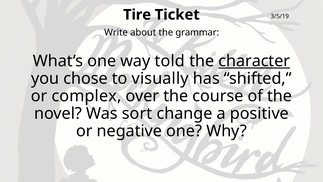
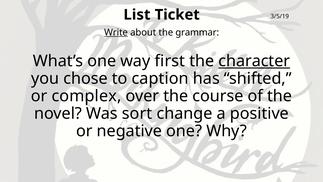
Tire: Tire -> List
Write underline: none -> present
told: told -> first
visually: visually -> caption
